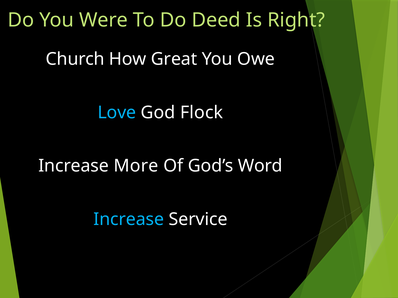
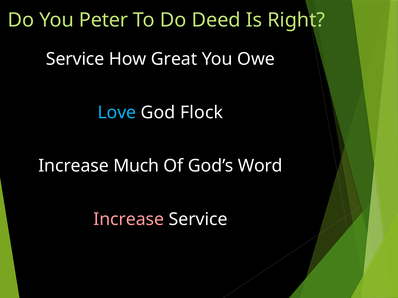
Were: Were -> Peter
Church at (75, 59): Church -> Service
More: More -> Much
Increase at (129, 220) colour: light blue -> pink
